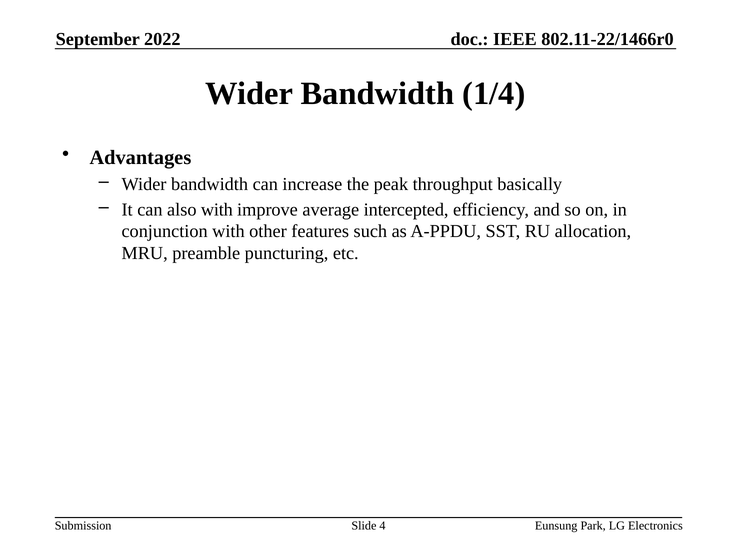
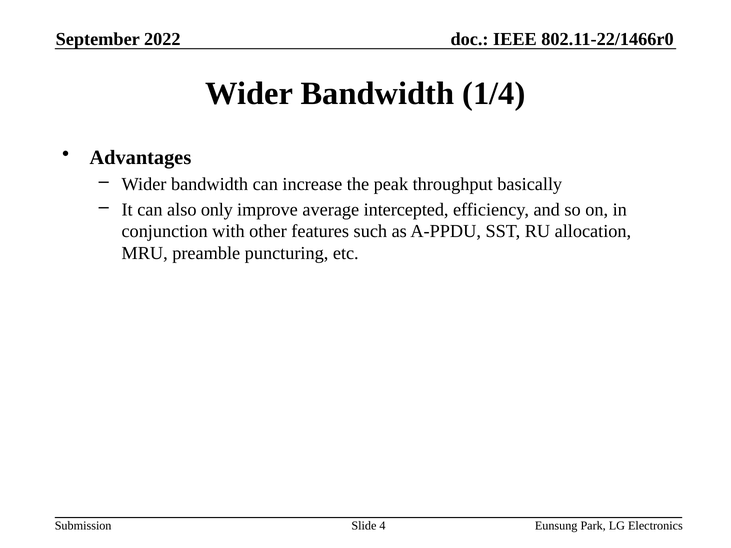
also with: with -> only
